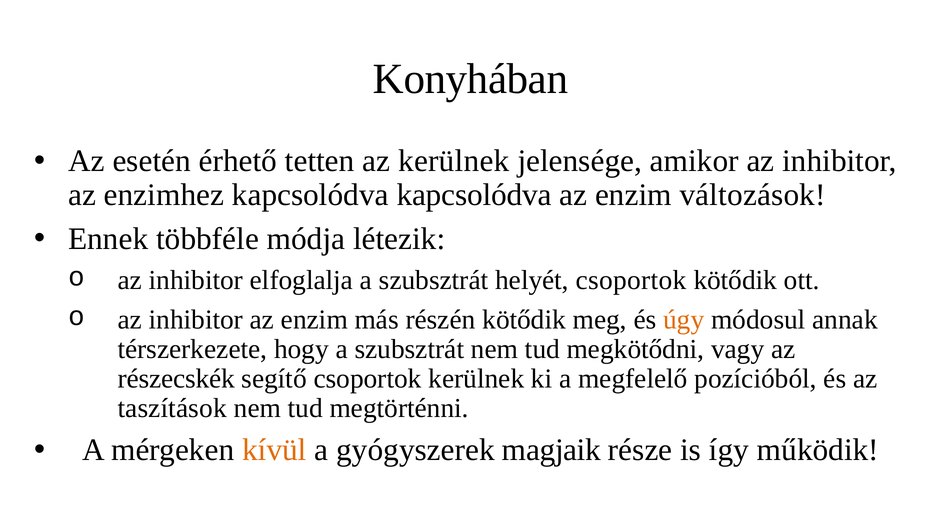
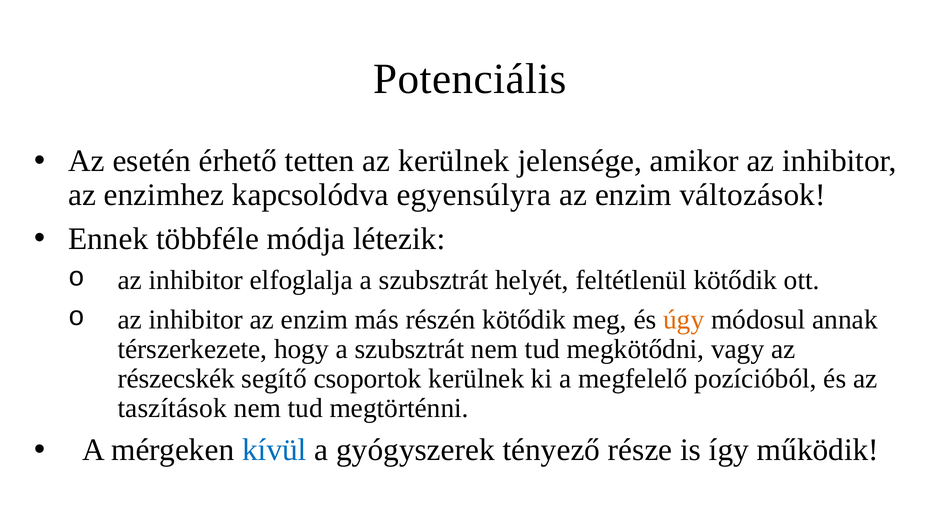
Konyhában: Konyhában -> Potenciális
kapcsolódva kapcsolódva: kapcsolódva -> egyensúlyra
helyét csoportok: csoportok -> feltétlenül
kívül colour: orange -> blue
magjaik: magjaik -> tényező
